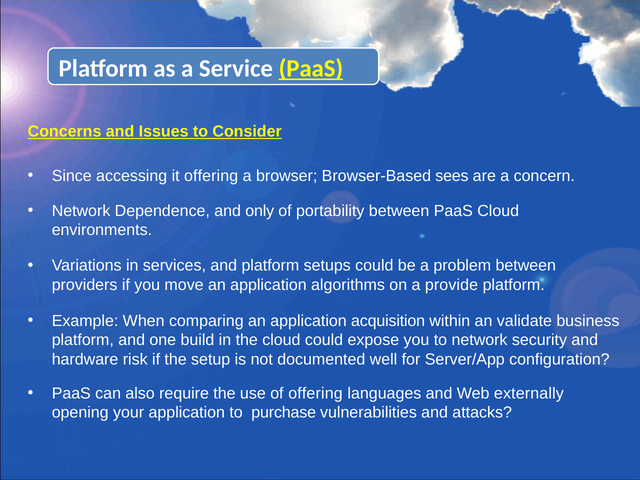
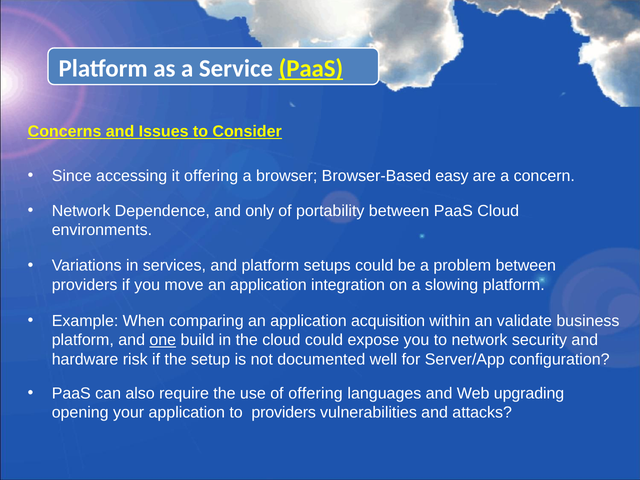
sees: sees -> easy
algorithms: algorithms -> integration
provide: provide -> slowing
one underline: none -> present
externally: externally -> upgrading
to purchase: purchase -> providers
